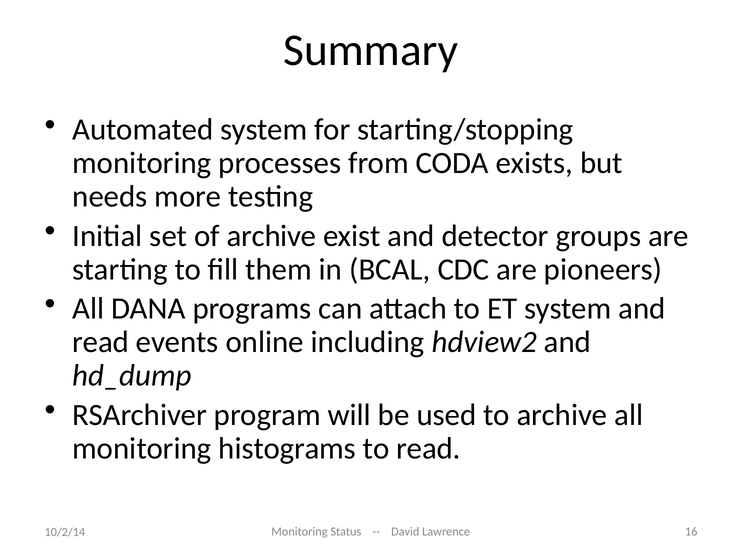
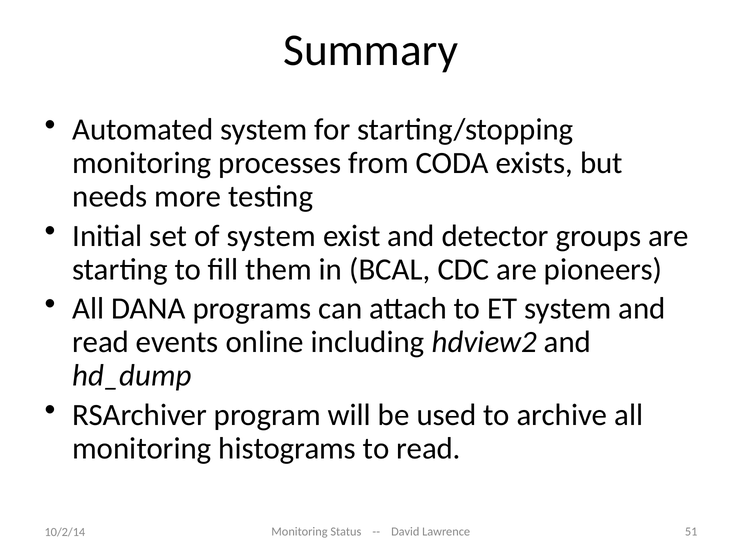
of archive: archive -> system
16: 16 -> 51
